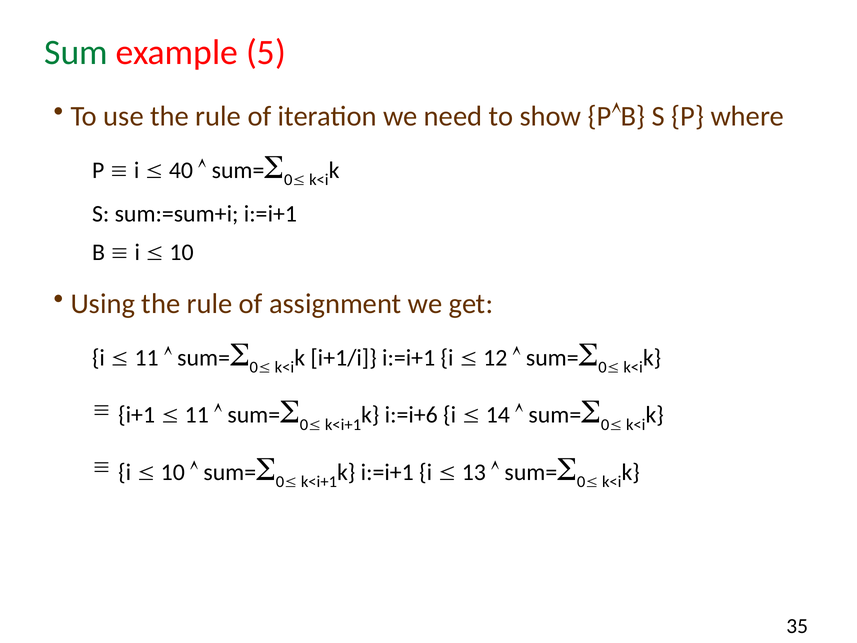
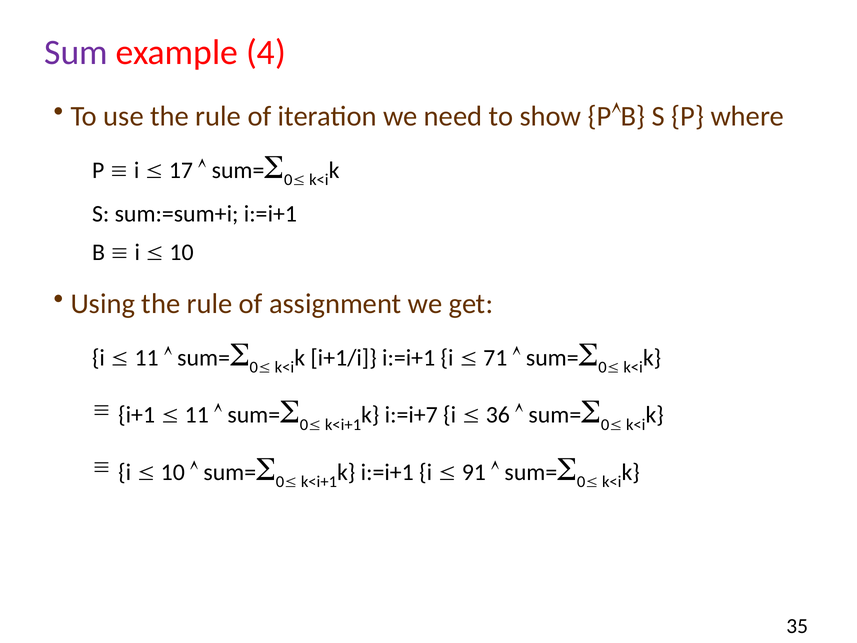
Sum colour: green -> purple
5: 5 -> 4
40: 40 -> 17
12: 12 -> 71
i:=i+6: i:=i+6 -> i:=i+7
14: 14 -> 36
13: 13 -> 91
